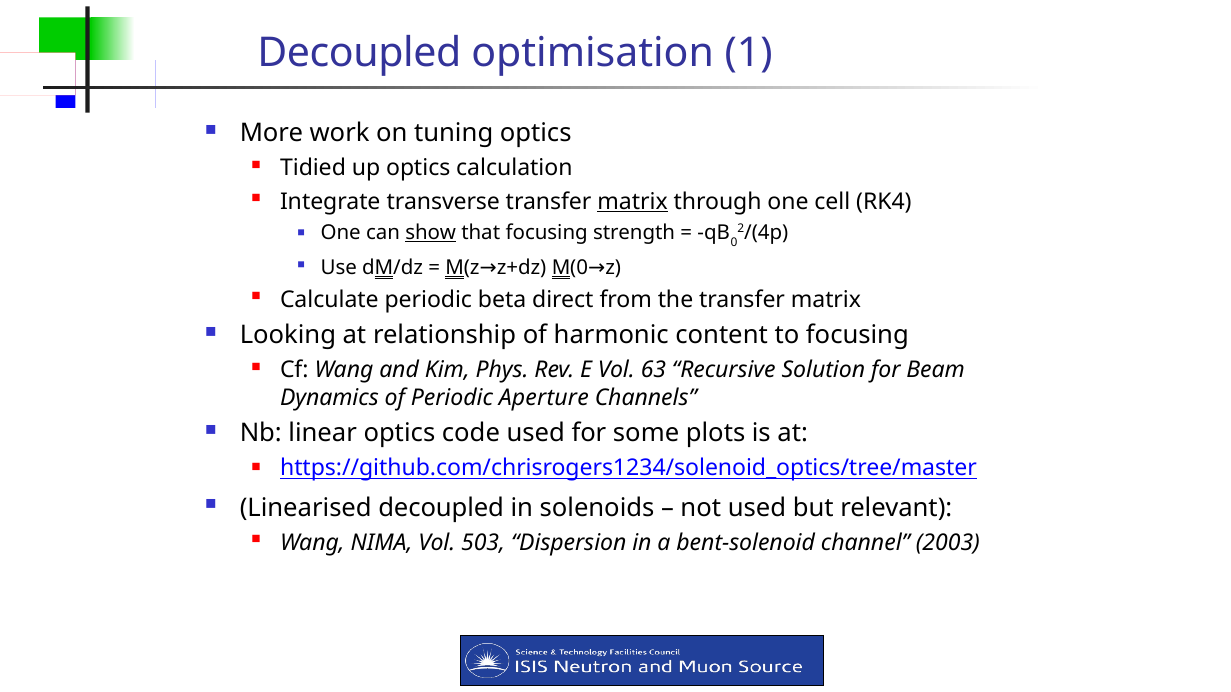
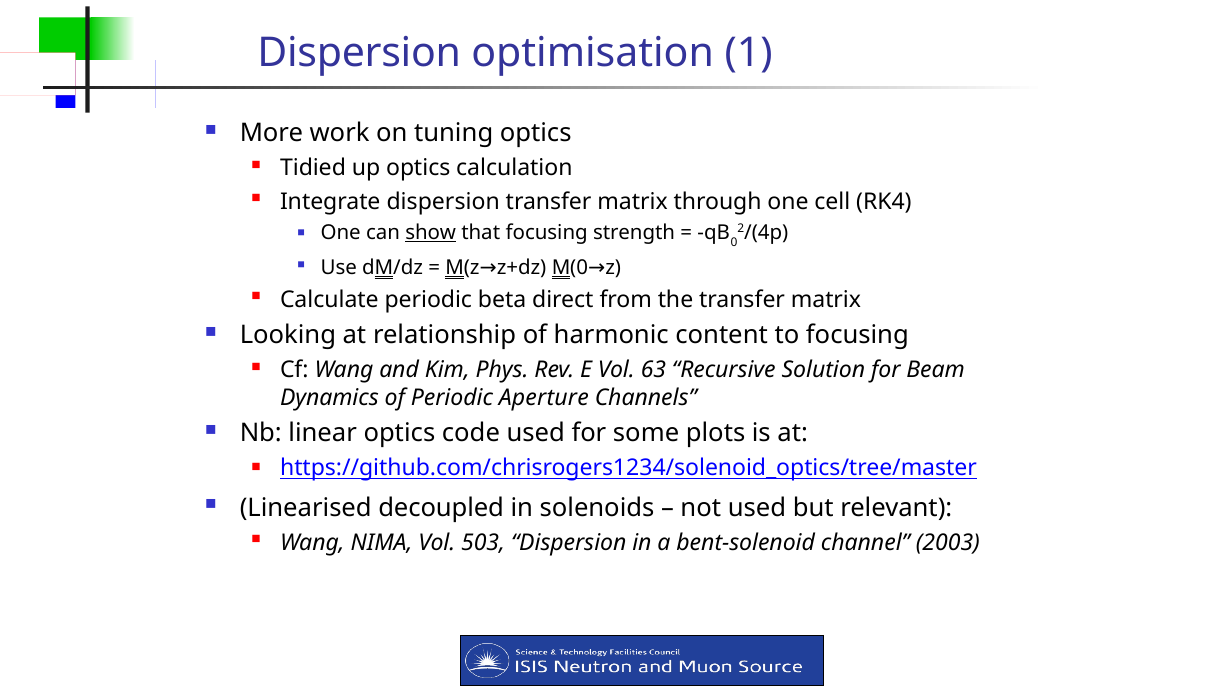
Decoupled at (359, 53): Decoupled -> Dispersion
Integrate transverse: transverse -> dispersion
matrix at (633, 202) underline: present -> none
